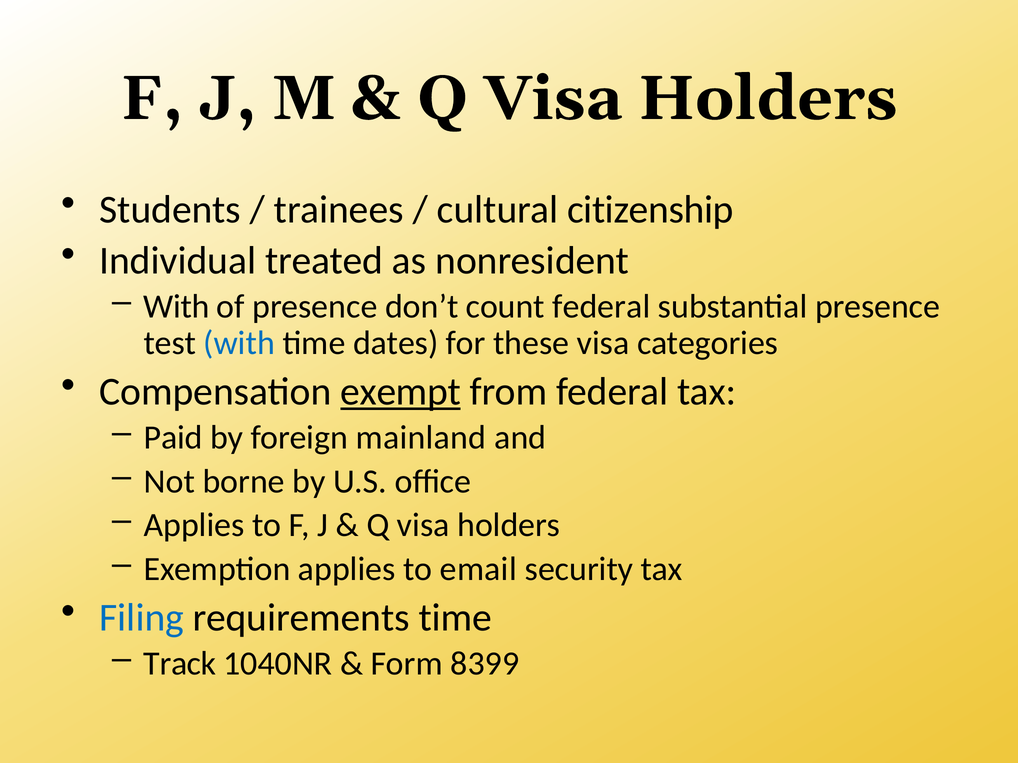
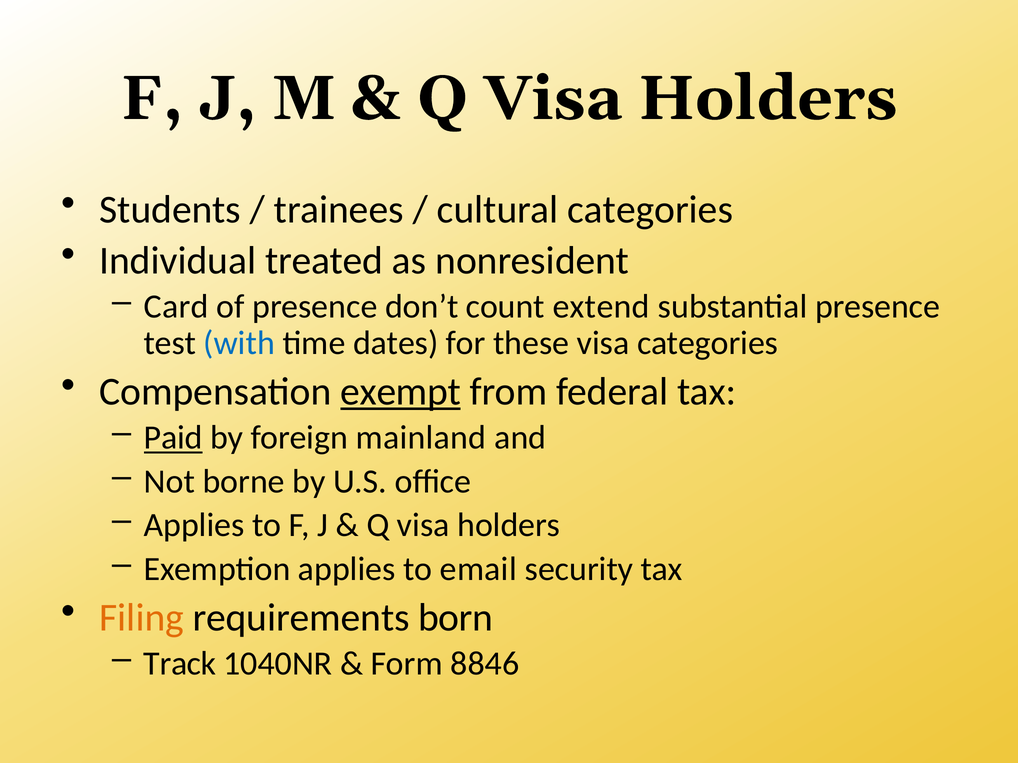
cultural citizenship: citizenship -> categories
With at (176, 307): With -> Card
count federal: federal -> extend
Paid underline: none -> present
Filing colour: blue -> orange
requirements time: time -> born
8399: 8399 -> 8846
